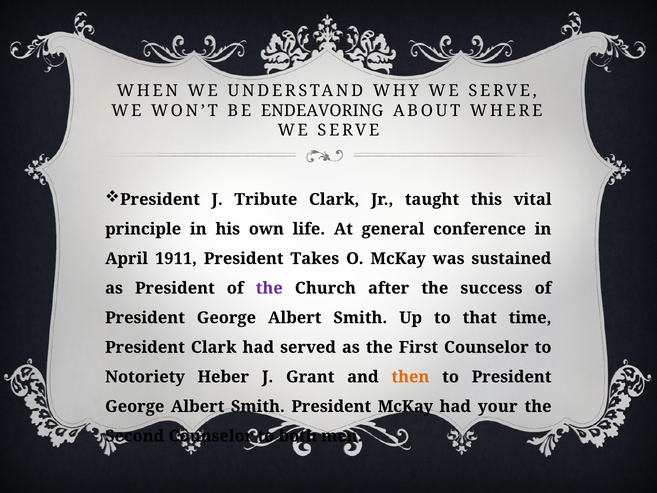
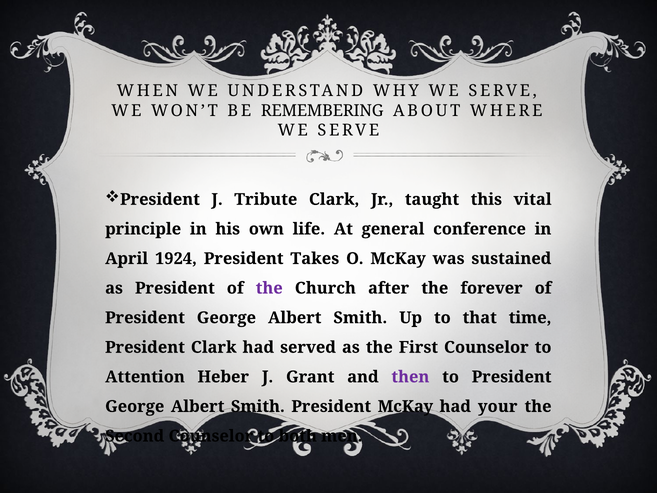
ENDEAVORING: ENDEAVORING -> REMEMBERING
1911: 1911 -> 1924
success: success -> forever
Notoriety: Notoriety -> Attention
then colour: orange -> purple
